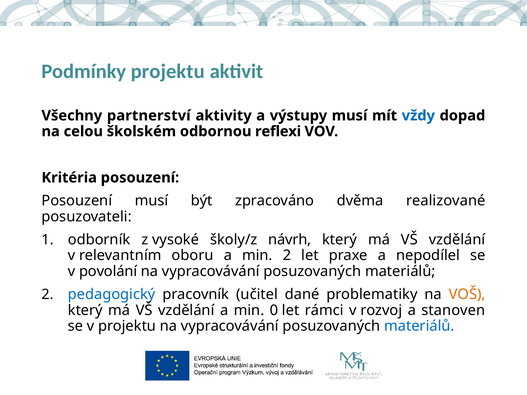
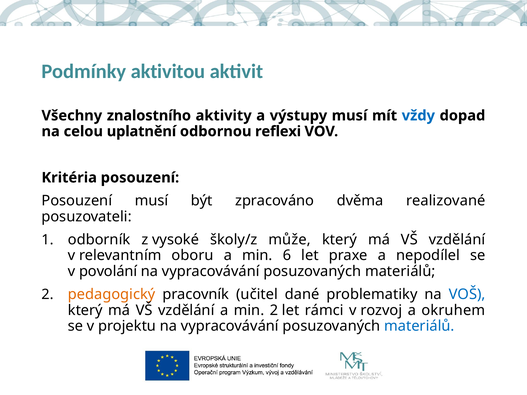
Podmínky projektu: projektu -> aktivitou
partnerství: partnerství -> znalostního
školském: školském -> uplatnění
návrh: návrh -> může
min 2: 2 -> 6
pedagogický colour: blue -> orange
VOŠ colour: orange -> blue
min 0: 0 -> 2
stanoven: stanoven -> okruhem
